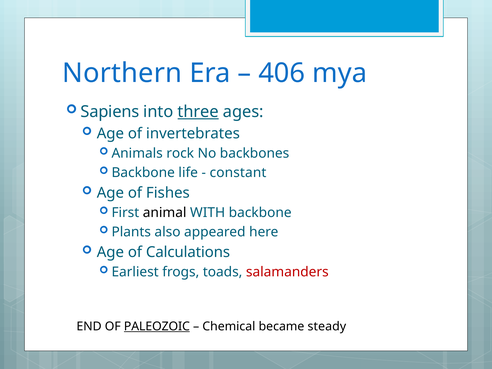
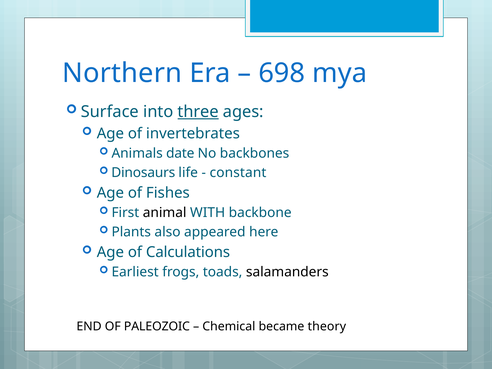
406: 406 -> 698
Sapiens: Sapiens -> Surface
rock: rock -> date
Backbone at (143, 173): Backbone -> Dinosaurs
salamanders colour: red -> black
PALEOZOIC underline: present -> none
steady: steady -> theory
